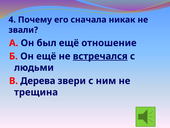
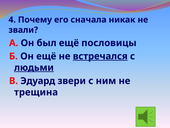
отношение: отношение -> пословицы
людьми underline: none -> present
Дерева: Дерева -> Эдуард
